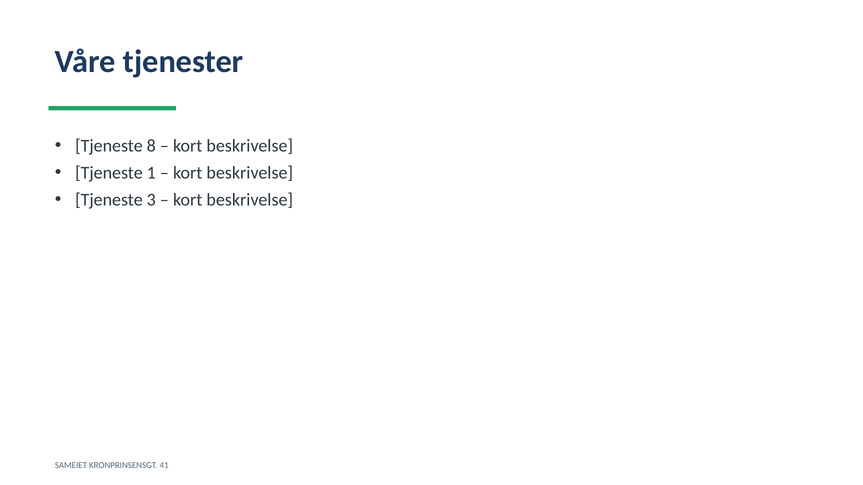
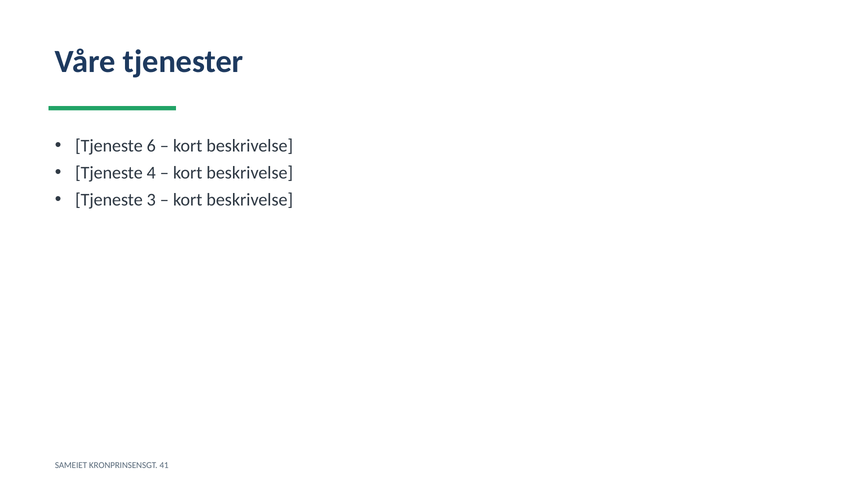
8: 8 -> 6
1: 1 -> 4
